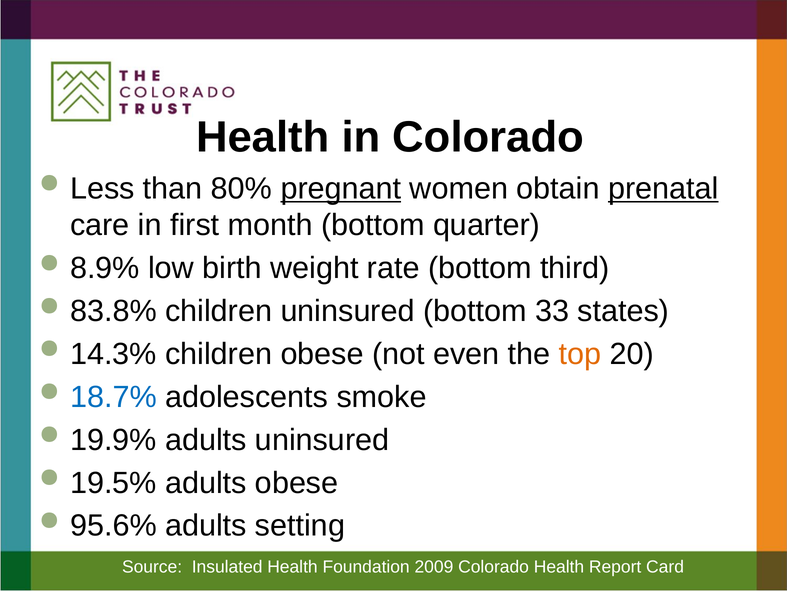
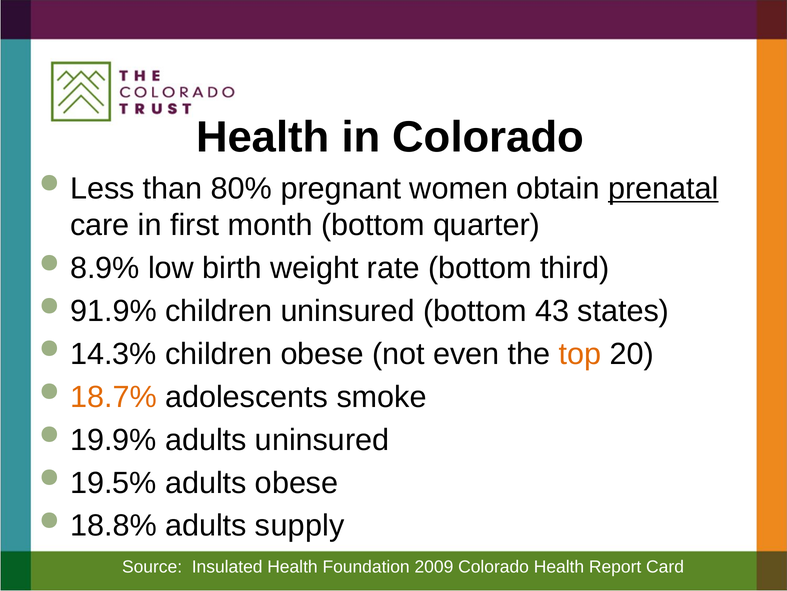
pregnant underline: present -> none
83.8%: 83.8% -> 91.9%
33: 33 -> 43
18.7% colour: blue -> orange
95.6%: 95.6% -> 18.8%
setting: setting -> supply
